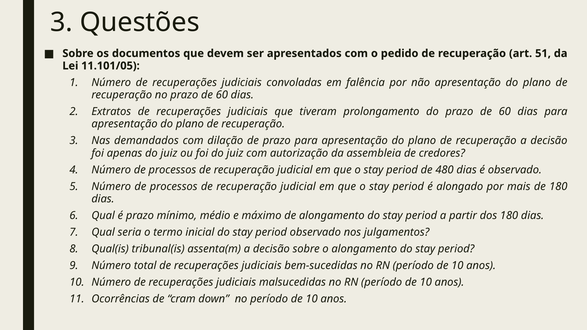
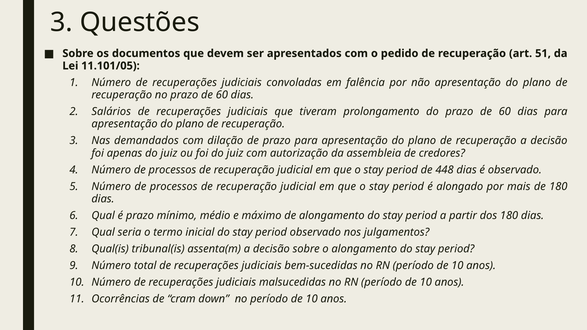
Extratos: Extratos -> Salários
480: 480 -> 448
